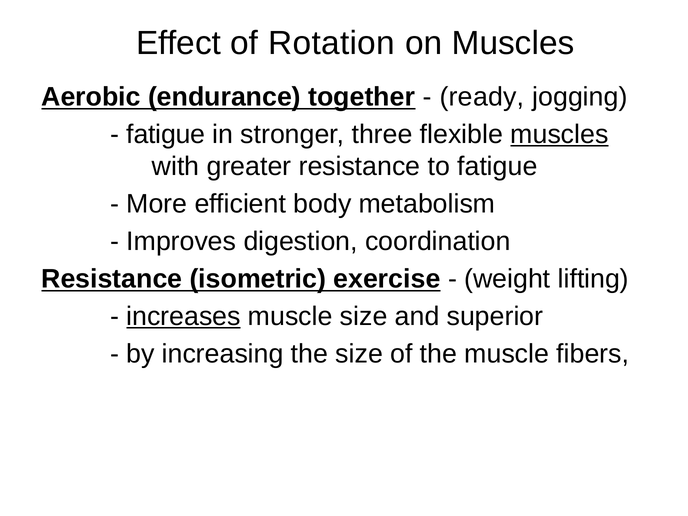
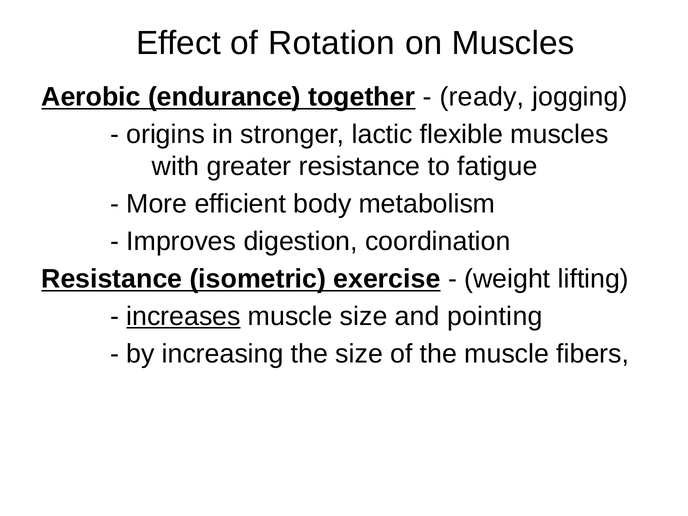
fatigue at (166, 134): fatigue -> origins
three: three -> lactic
muscles at (559, 134) underline: present -> none
superior: superior -> pointing
